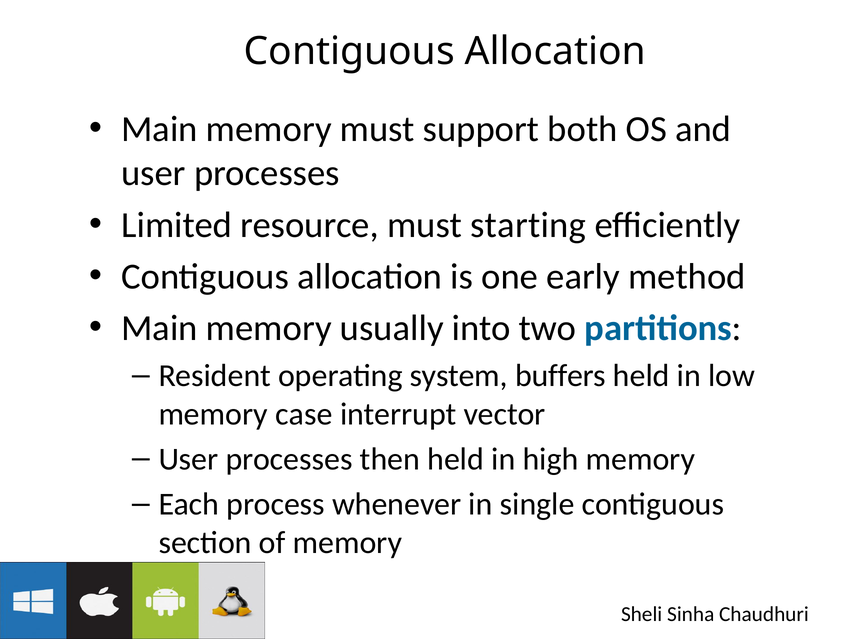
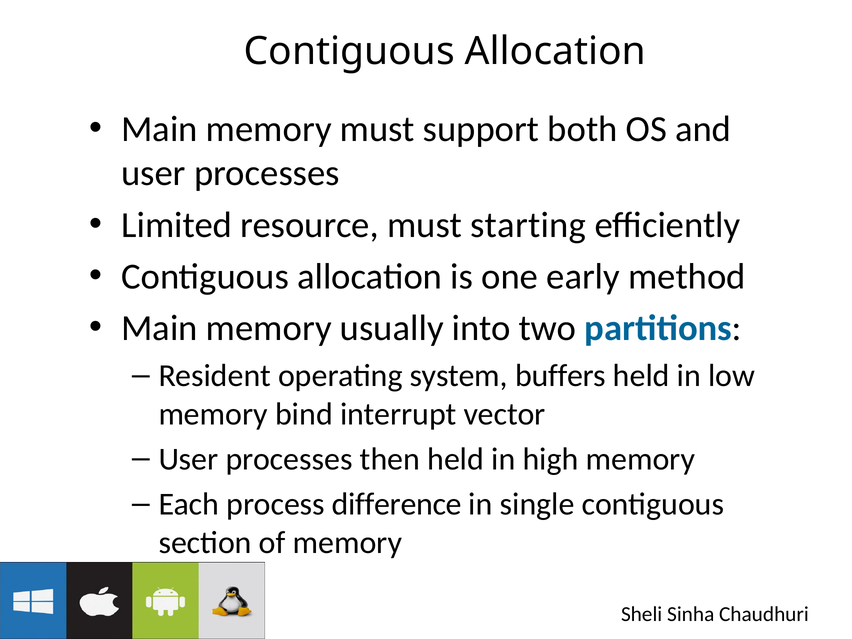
case: case -> bind
whenever: whenever -> difference
